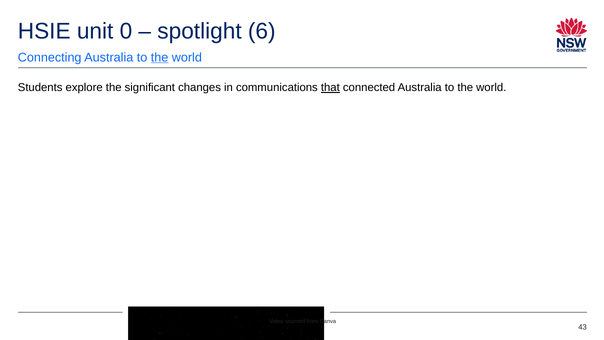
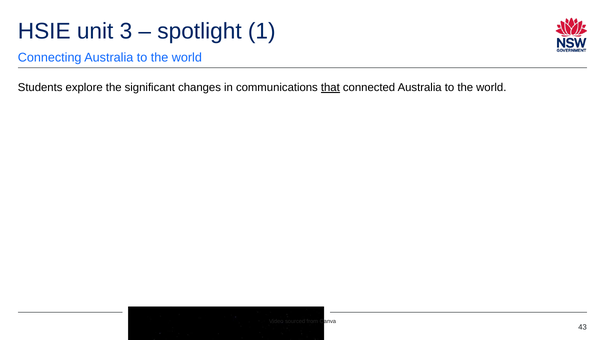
0: 0 -> 3
6: 6 -> 1
the at (160, 57) underline: present -> none
